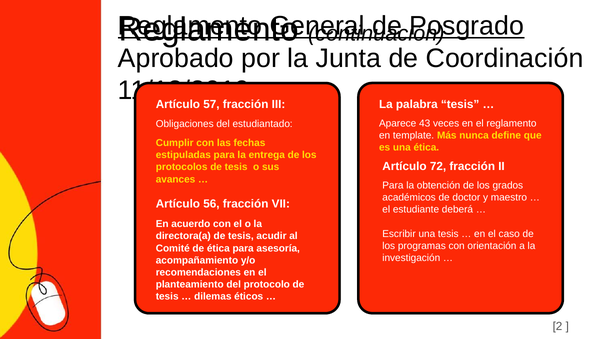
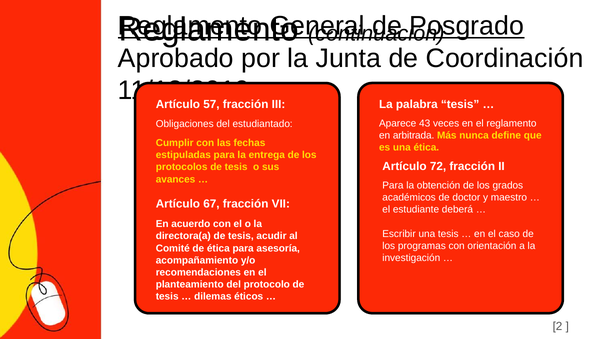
template: template -> arbitrada
56: 56 -> 67
